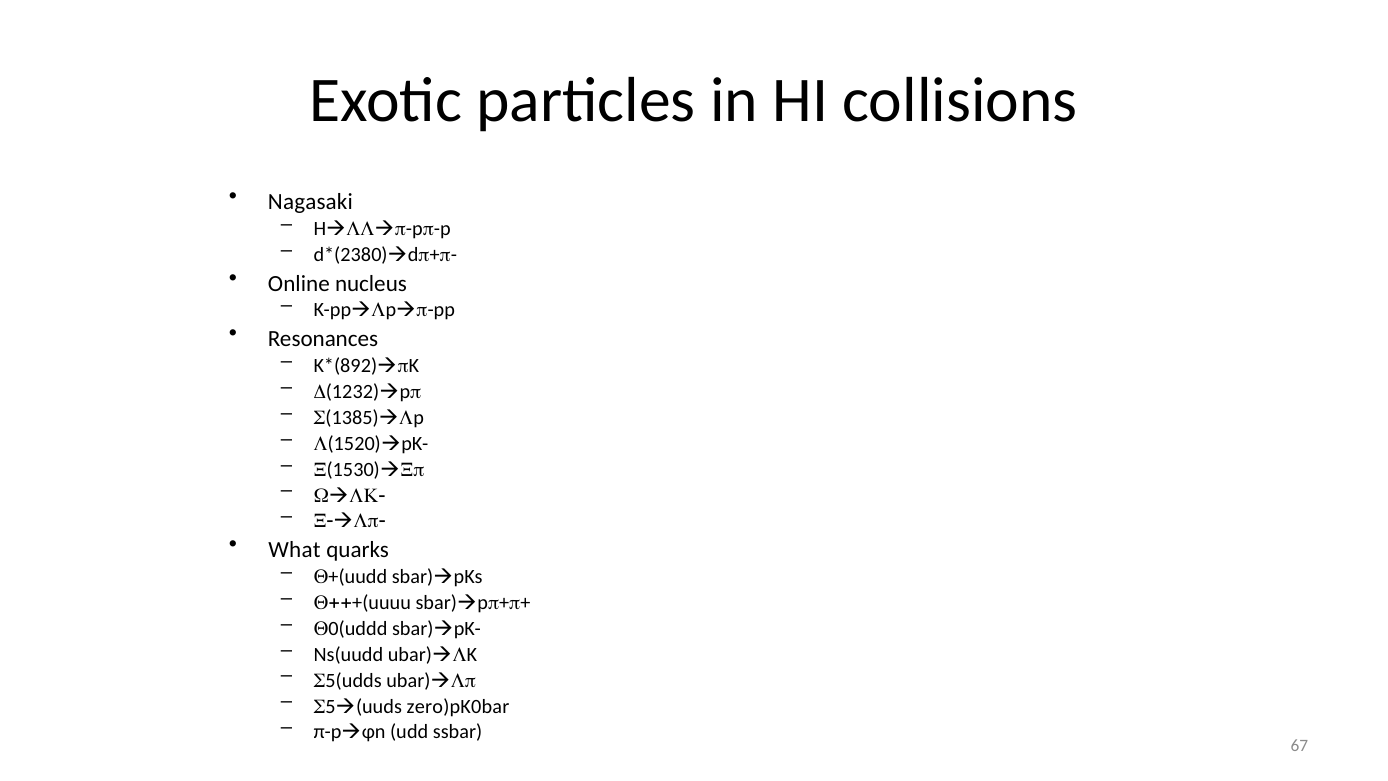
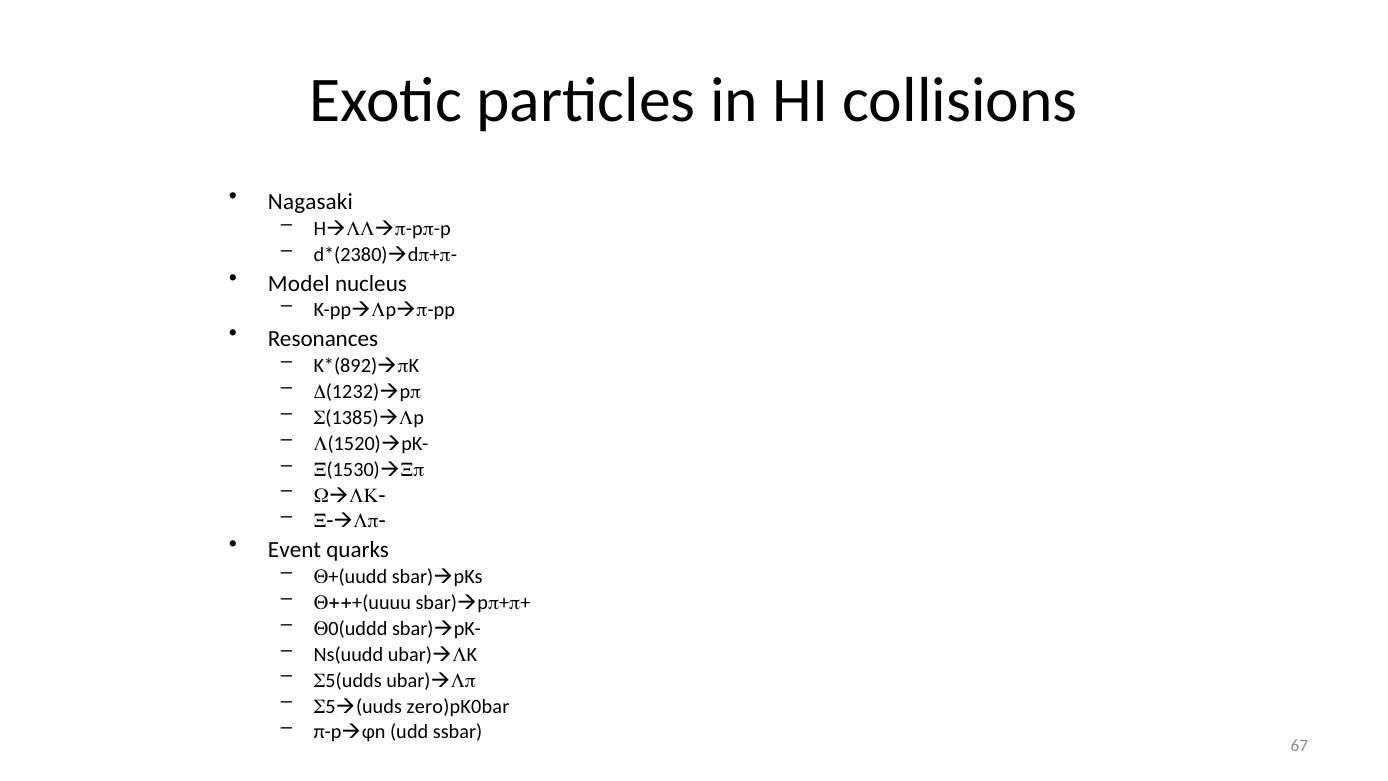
Online: Online -> Model
What: What -> Event
